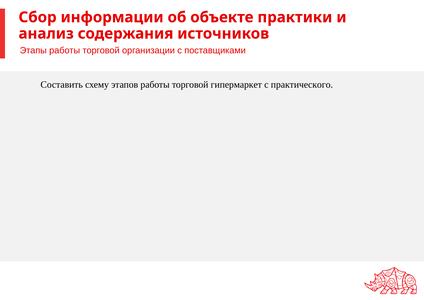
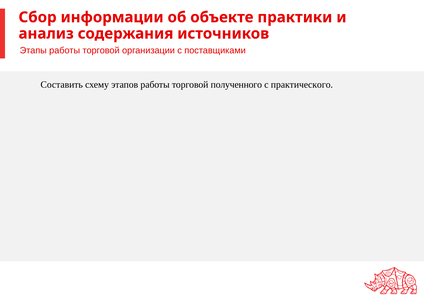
гипермаркет: гипермаркет -> полученного
